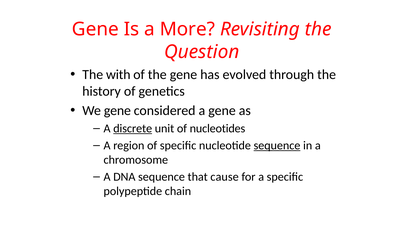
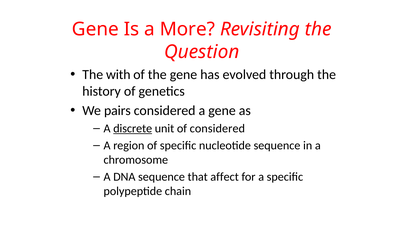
We gene: gene -> pairs
of nucleotides: nucleotides -> considered
sequence at (277, 145) underline: present -> none
cause: cause -> affect
